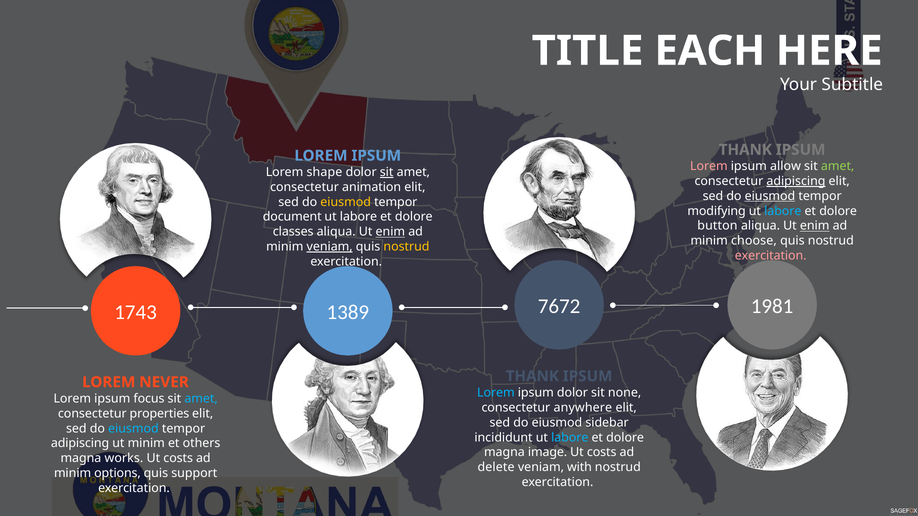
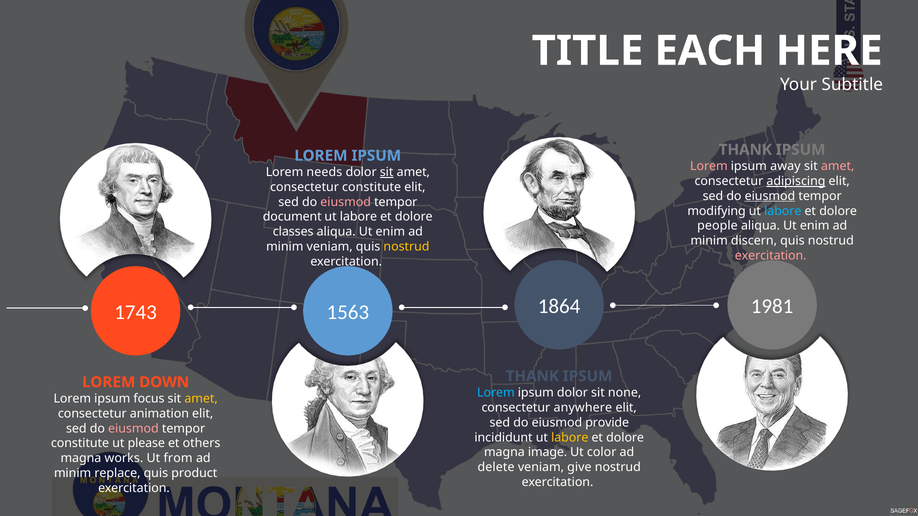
allow: allow -> away
amet at (838, 166) colour: light green -> pink
shape: shape -> needs
consectetur animation: animation -> constitute
eiusmod at (346, 202) colour: yellow -> pink
button: button -> people
enim at (815, 226) underline: present -> none
enim at (390, 232) underline: present -> none
choose: choose -> discern
veniam at (330, 247) underline: present -> none
7672: 7672 -> 1864
1389: 1389 -> 1563
NEVER: NEVER -> DOWN
amet at (201, 399) colour: light blue -> yellow
properties: properties -> animation
sidebar: sidebar -> provide
eiusmod at (133, 429) colour: light blue -> pink
labore at (570, 438) colour: light blue -> yellow
adipiscing at (80, 444): adipiscing -> constitute
ut minim: minim -> please
costs at (602, 453): costs -> color
costs at (178, 459): costs -> from
with: with -> give
options: options -> replace
support: support -> product
